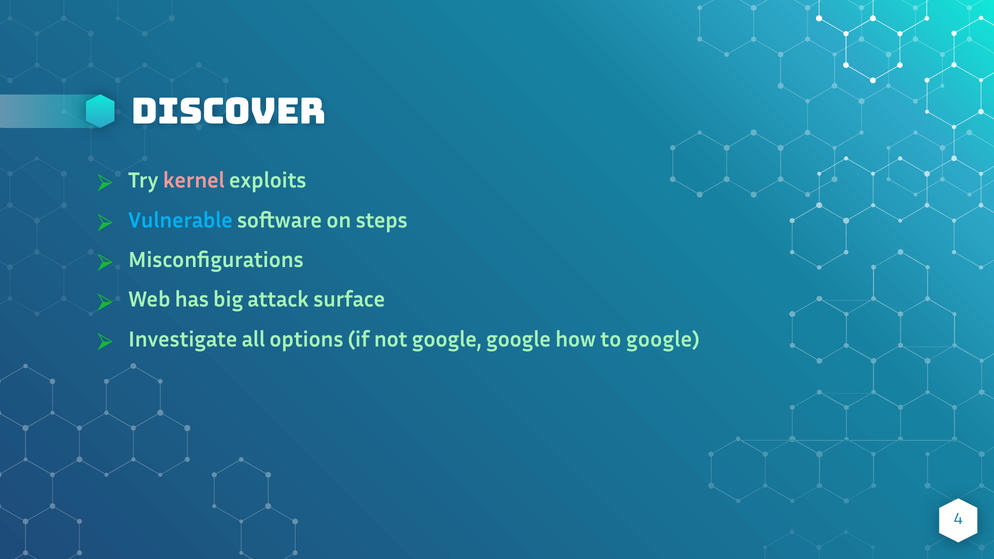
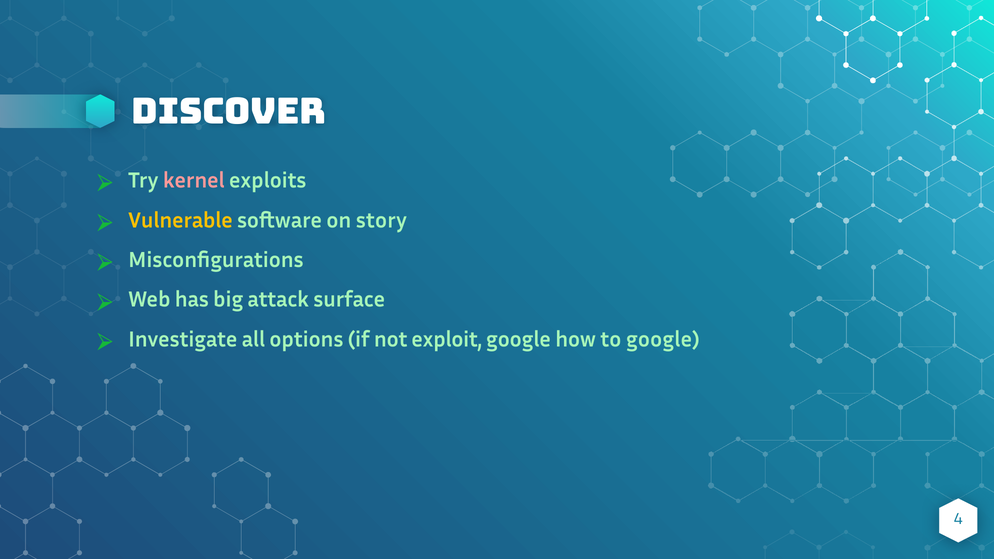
Vulnerable colour: light blue -> yellow
steps: steps -> story
not google: google -> exploit
